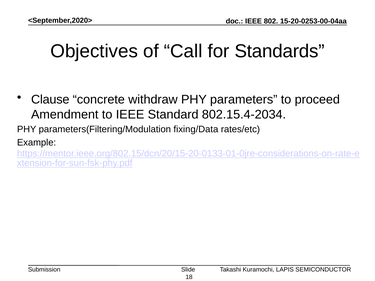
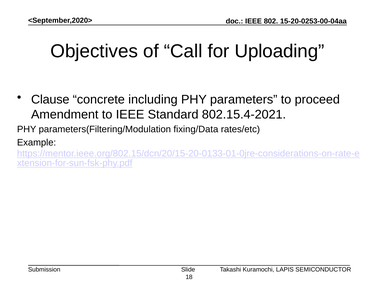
Standards: Standards -> Uploading
withdraw: withdraw -> including
802.15.4-2034: 802.15.4-2034 -> 802.15.4-2021
